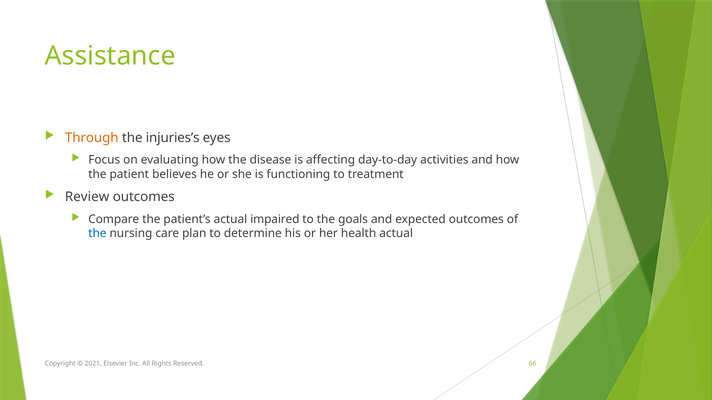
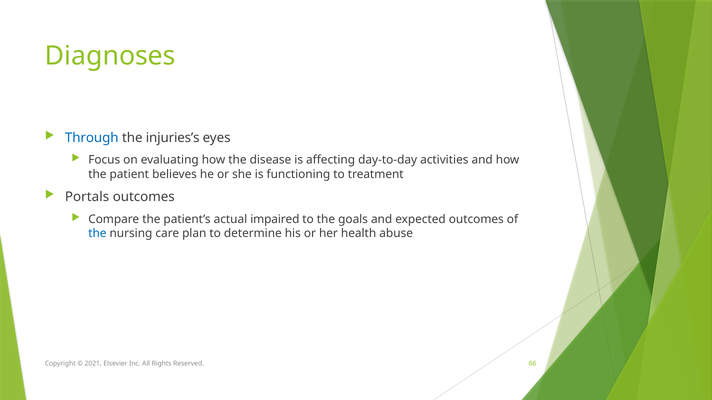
Assistance: Assistance -> Diagnoses
Through colour: orange -> blue
Review: Review -> Portals
health actual: actual -> abuse
